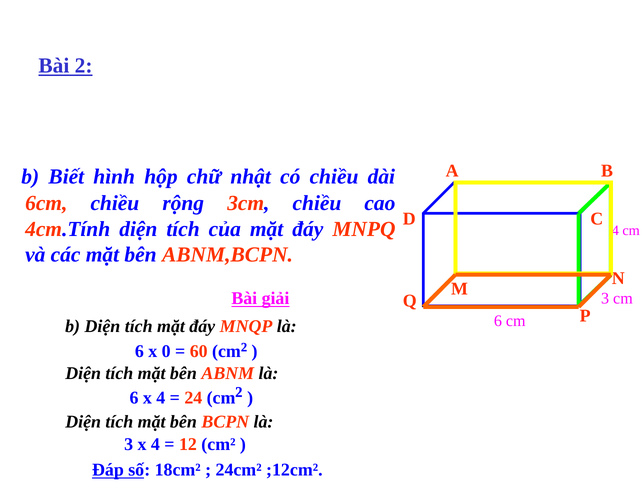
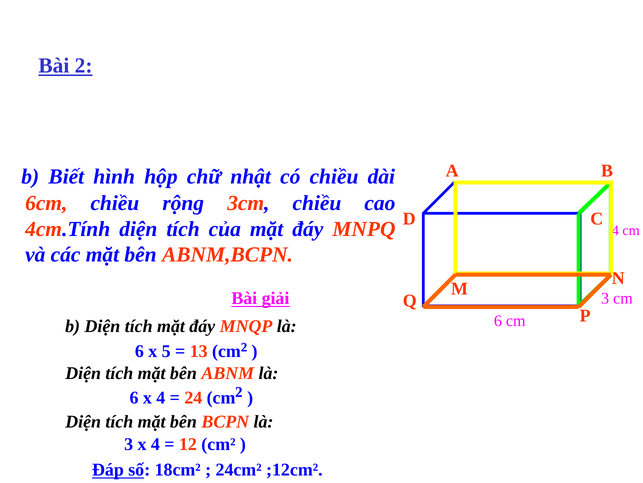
0: 0 -> 5
60: 60 -> 13
